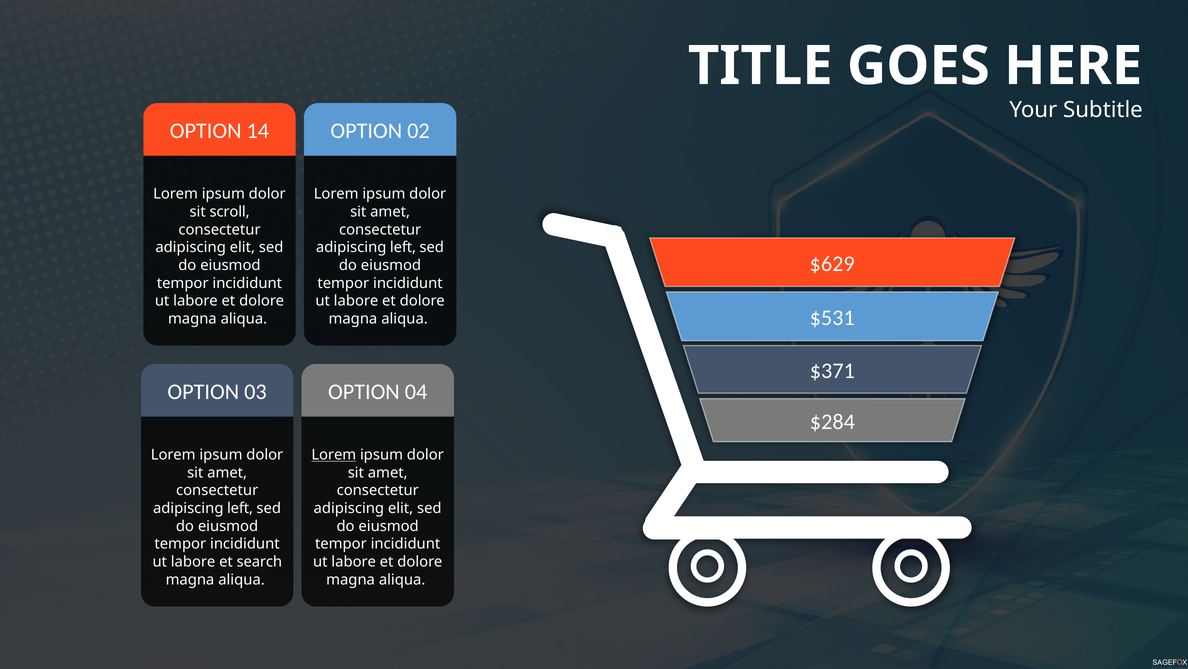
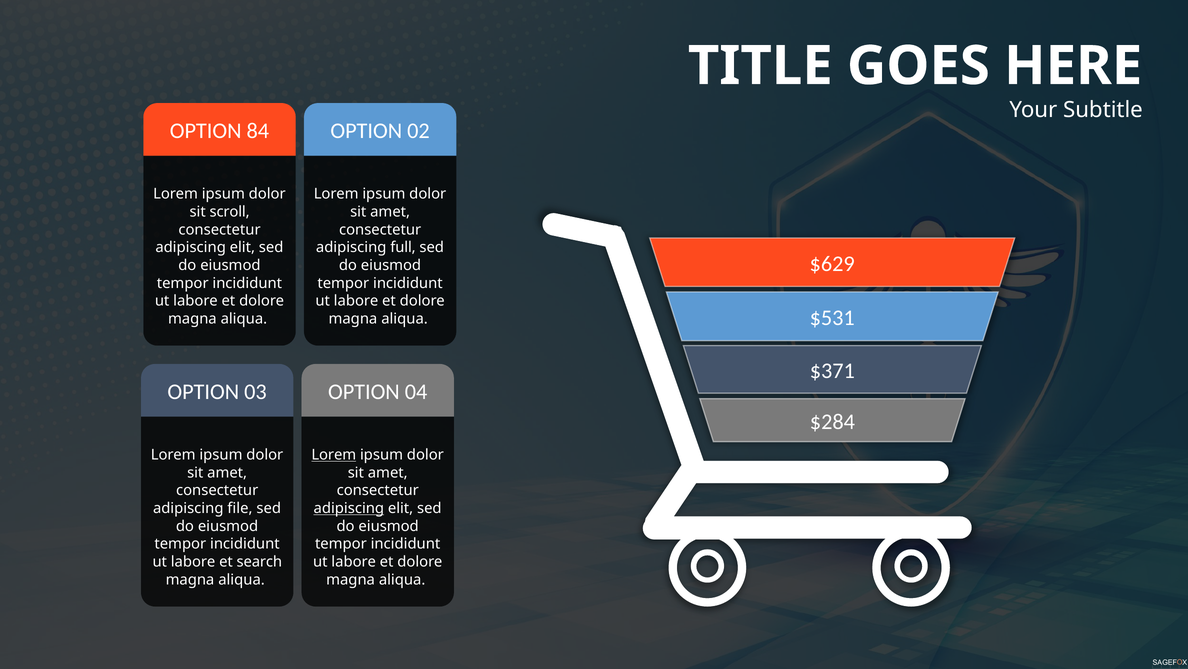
14: 14 -> 84
left at (403, 247): left -> full
left at (240, 508): left -> file
adipiscing at (349, 508) underline: none -> present
